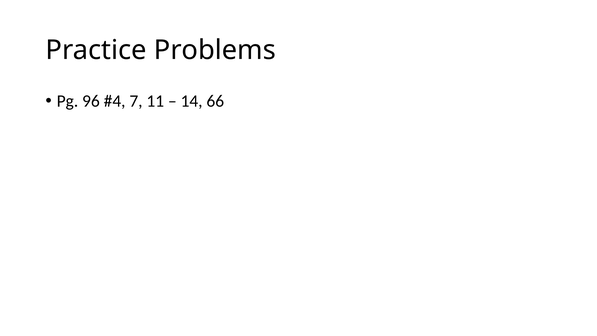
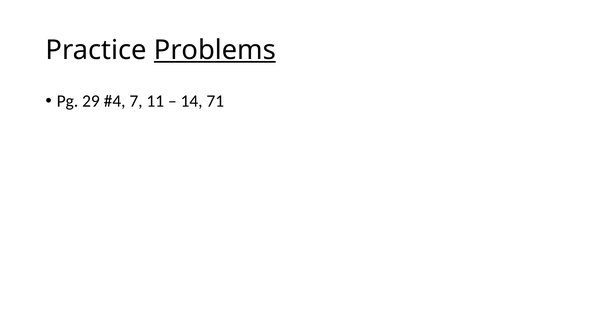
Problems underline: none -> present
96: 96 -> 29
66: 66 -> 71
